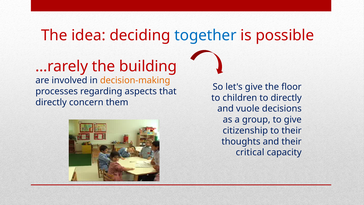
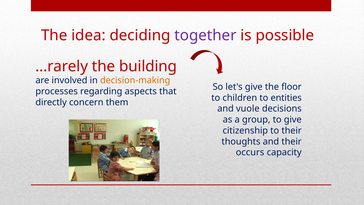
together colour: blue -> purple
to directly: directly -> entities
critical: critical -> occurs
